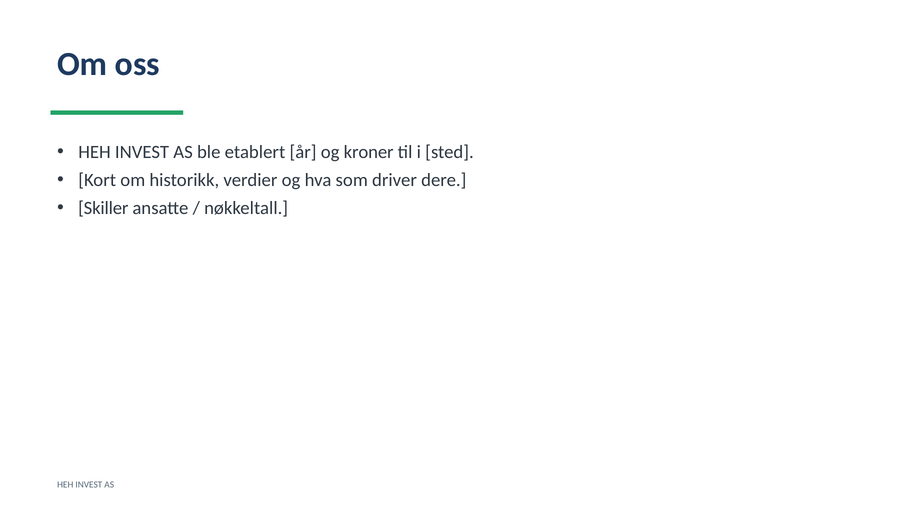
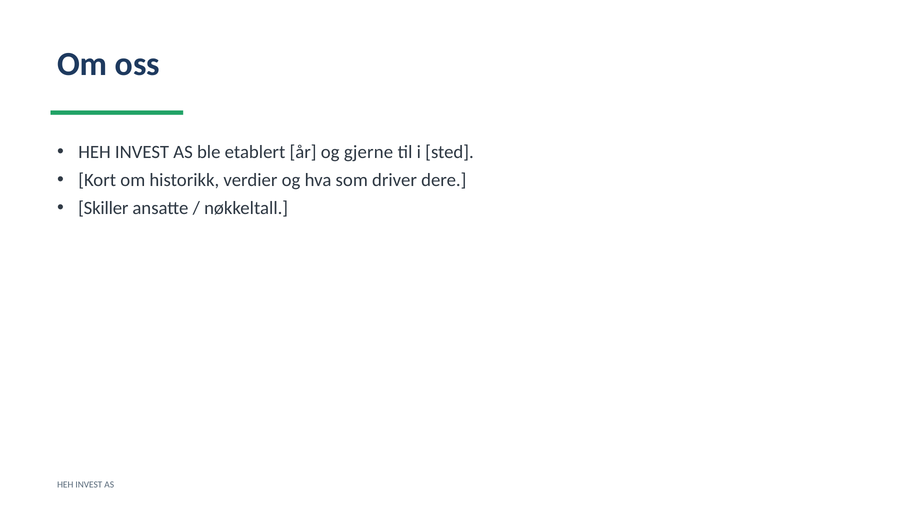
kroner: kroner -> gjerne
